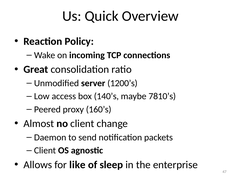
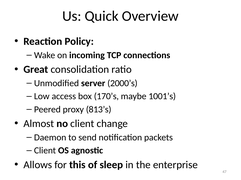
1200’s: 1200’s -> 2000’s
140’s: 140’s -> 170’s
7810’s: 7810’s -> 1001’s
160’s: 160’s -> 813’s
like: like -> this
